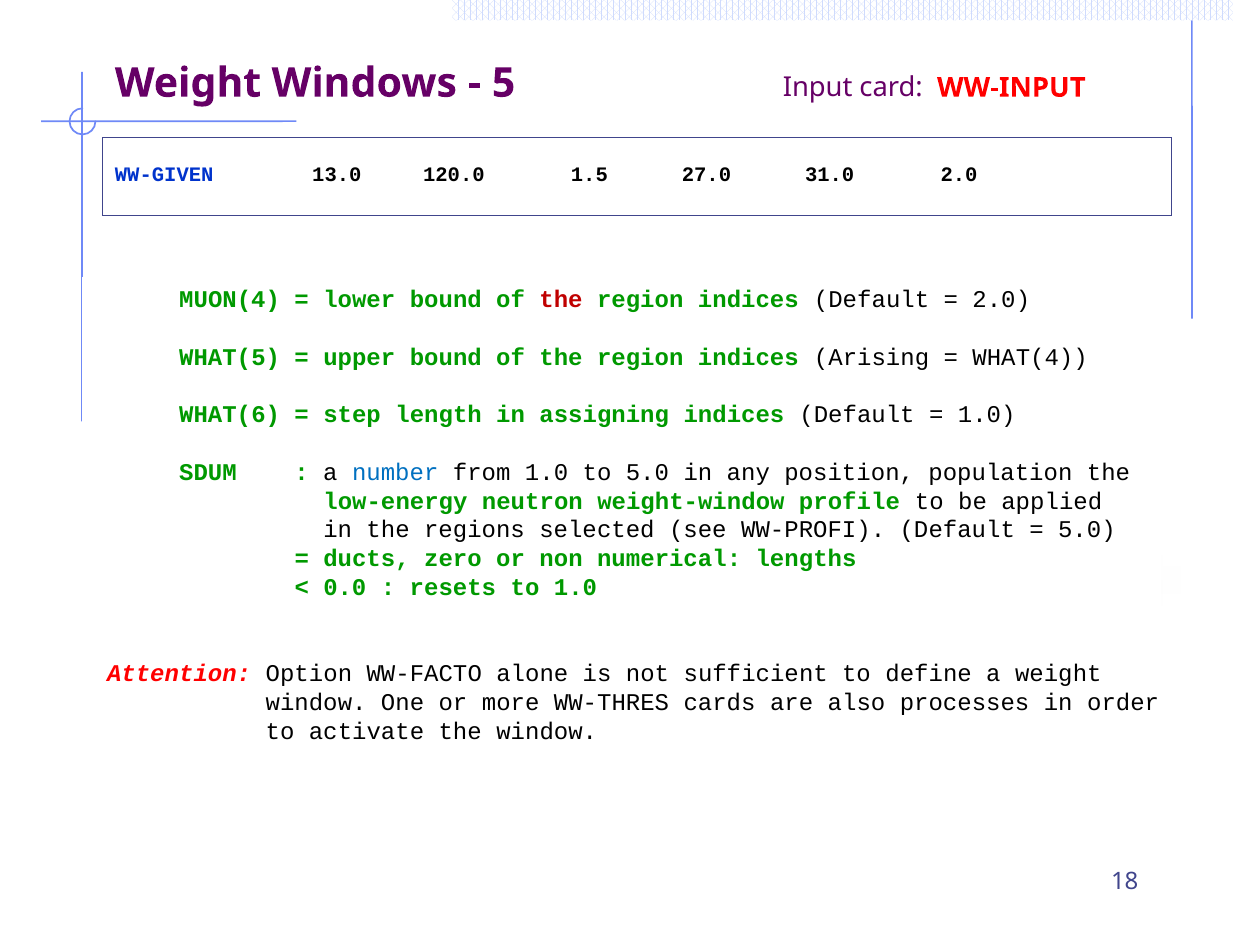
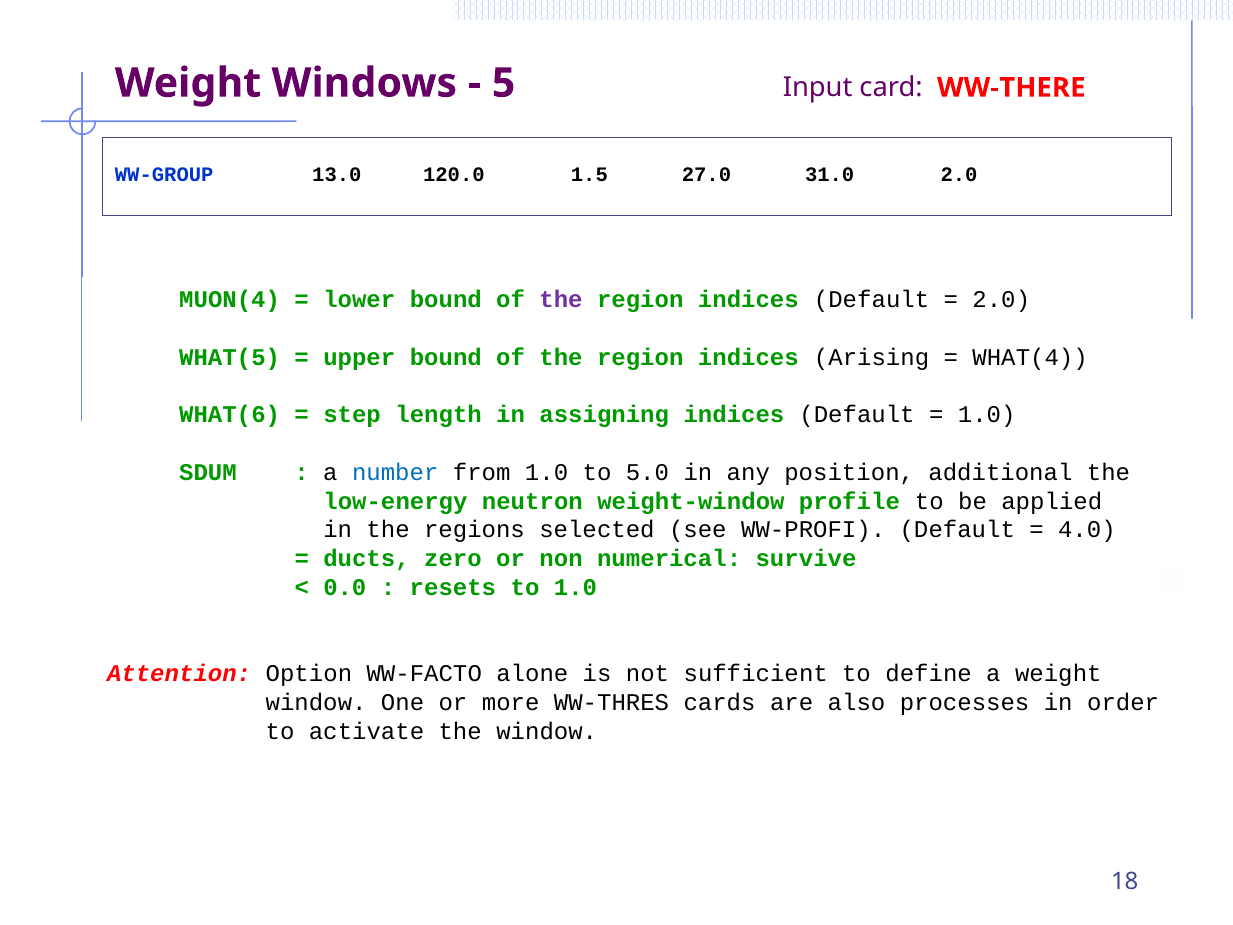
WW-INPUT: WW-INPUT -> WW-THERE
WW-GIVEN: WW-GIVEN -> WW-GROUP
the at (561, 300) colour: red -> purple
population: population -> additional
5.0 at (1087, 530): 5.0 -> 4.0
lengths: lengths -> survive
